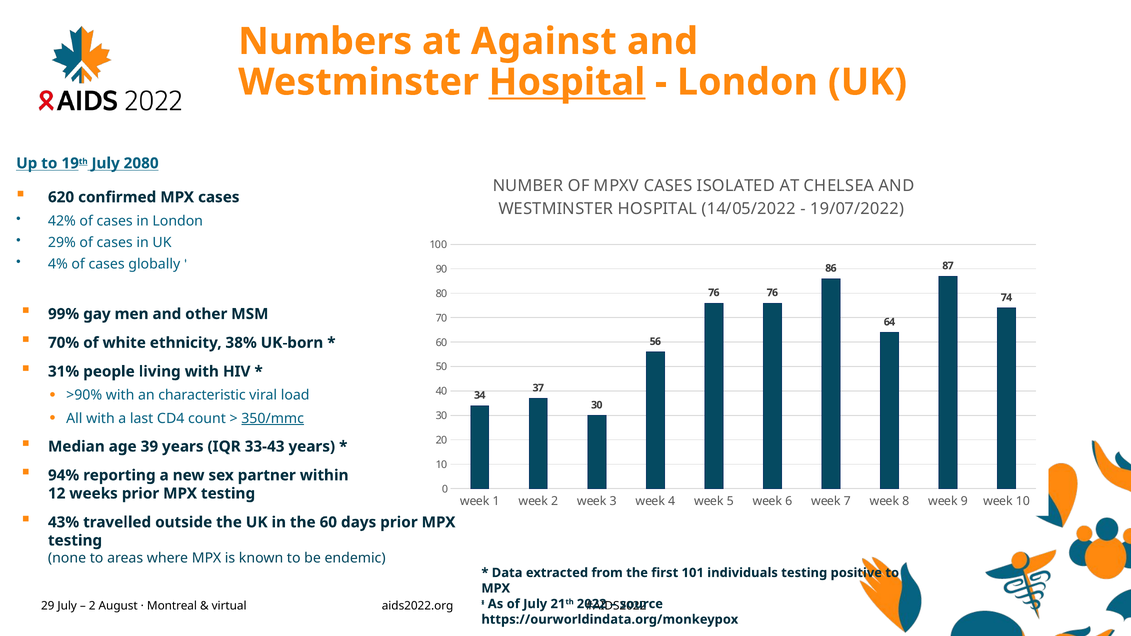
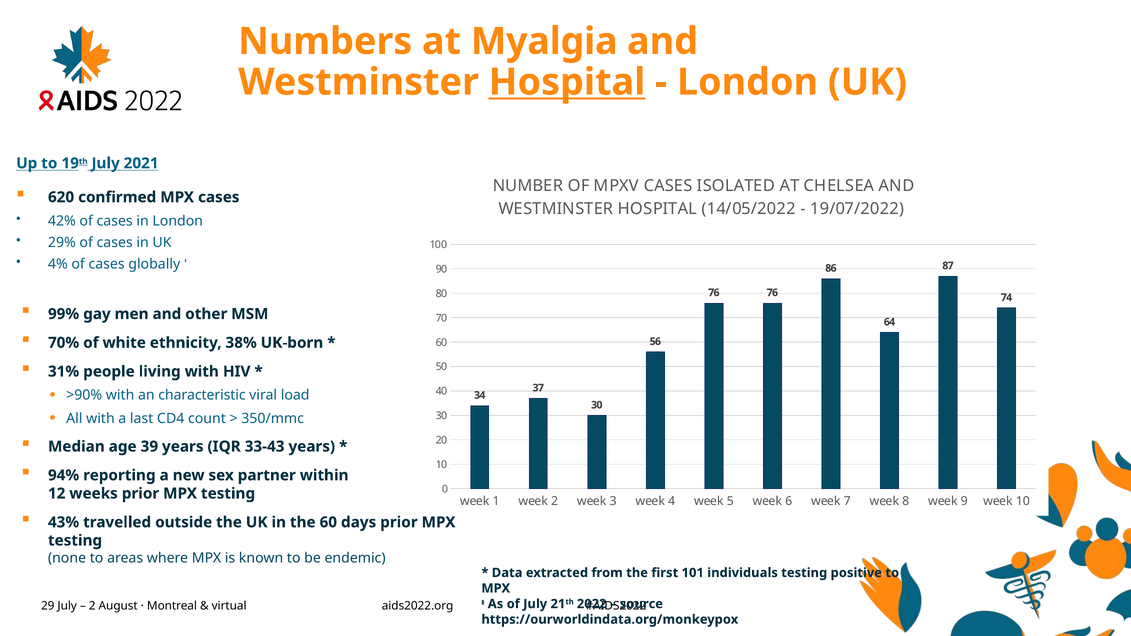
Against: Against -> Myalgia
2080: 2080 -> 2021
350/mmc underline: present -> none
